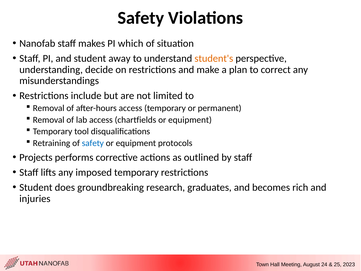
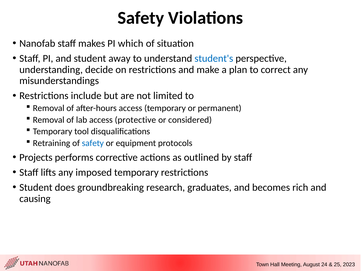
student's colour: orange -> blue
chartfields: chartfields -> protective
equipment at (190, 120): equipment -> considered
injuries: injuries -> causing
